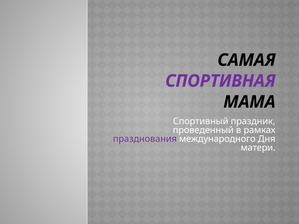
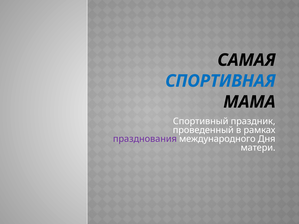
СПОРТИВНАЯ colour: purple -> blue
